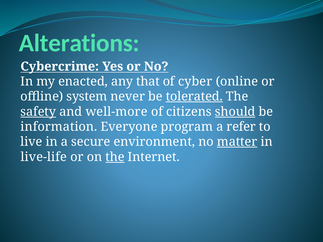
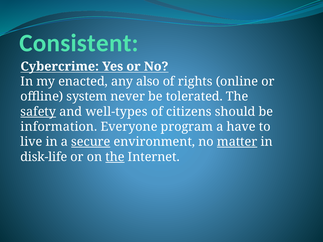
Alterations: Alterations -> Consistent
that: that -> also
cyber: cyber -> rights
tolerated underline: present -> none
well-more: well-more -> well-types
should underline: present -> none
refer: refer -> have
secure underline: none -> present
live-life: live-life -> disk-life
